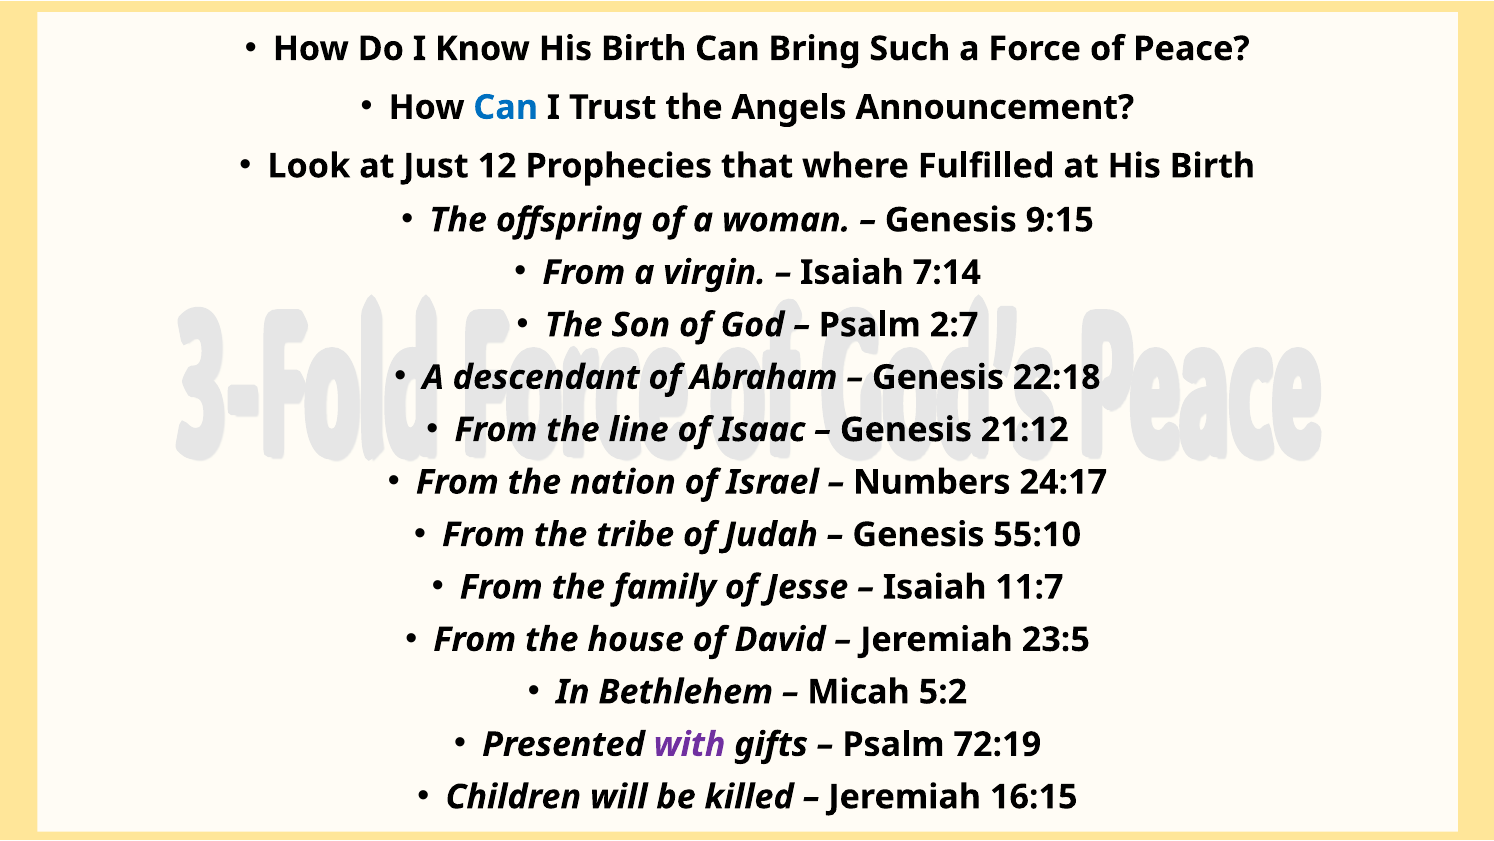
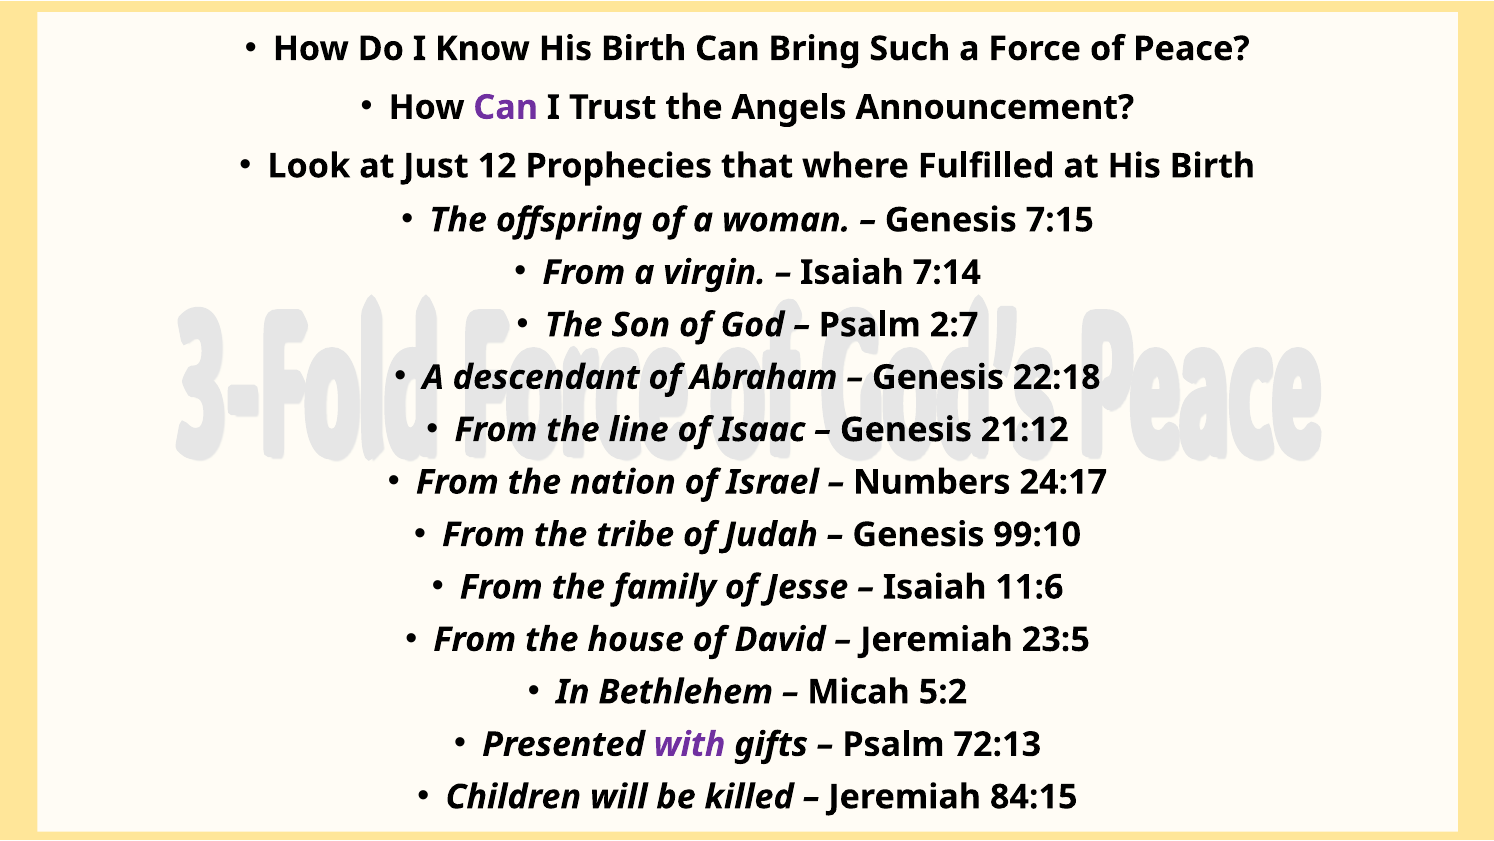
Can at (506, 107) colour: blue -> purple
9:15: 9:15 -> 7:15
55:10: 55:10 -> 99:10
11:7: 11:7 -> 11:6
72:19: 72:19 -> 72:13
16:15: 16:15 -> 84:15
